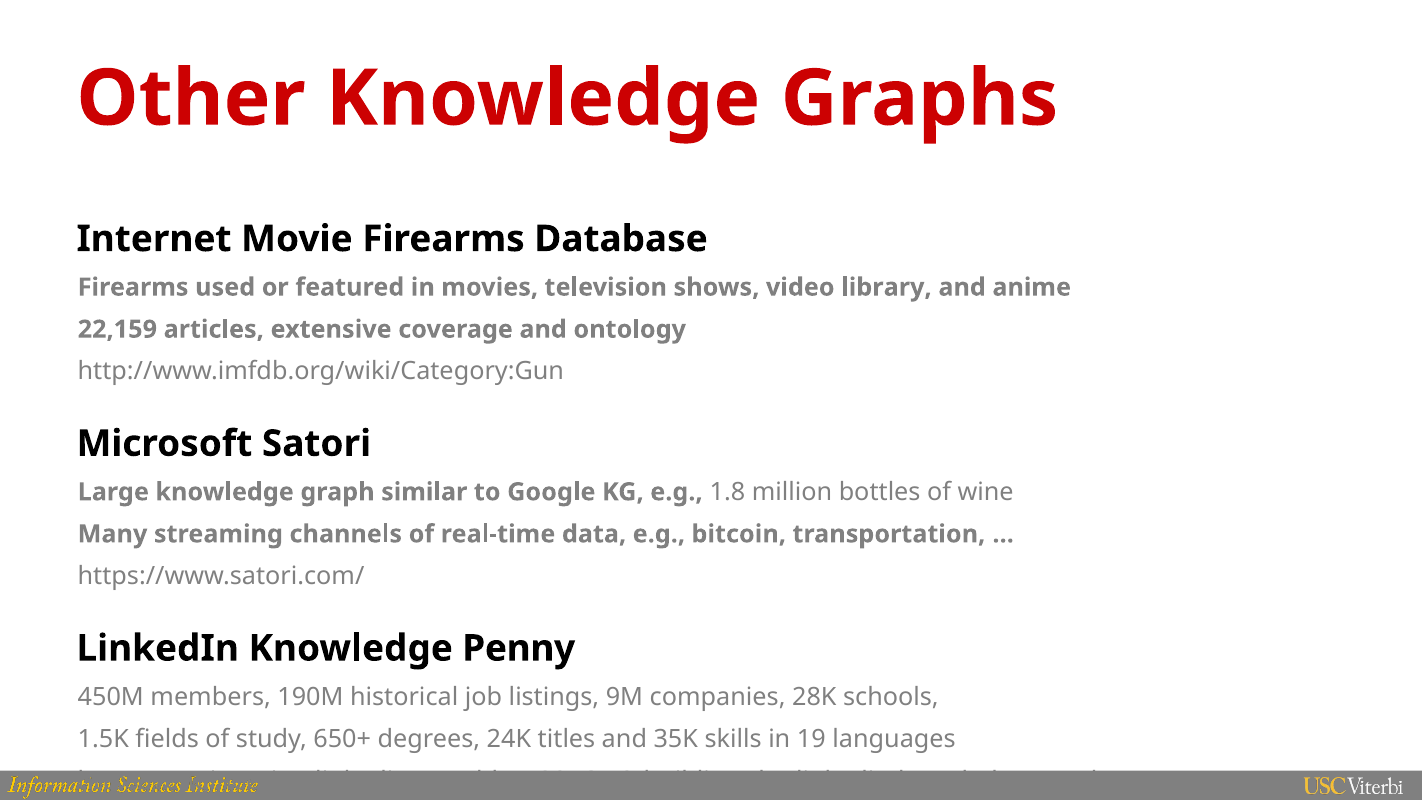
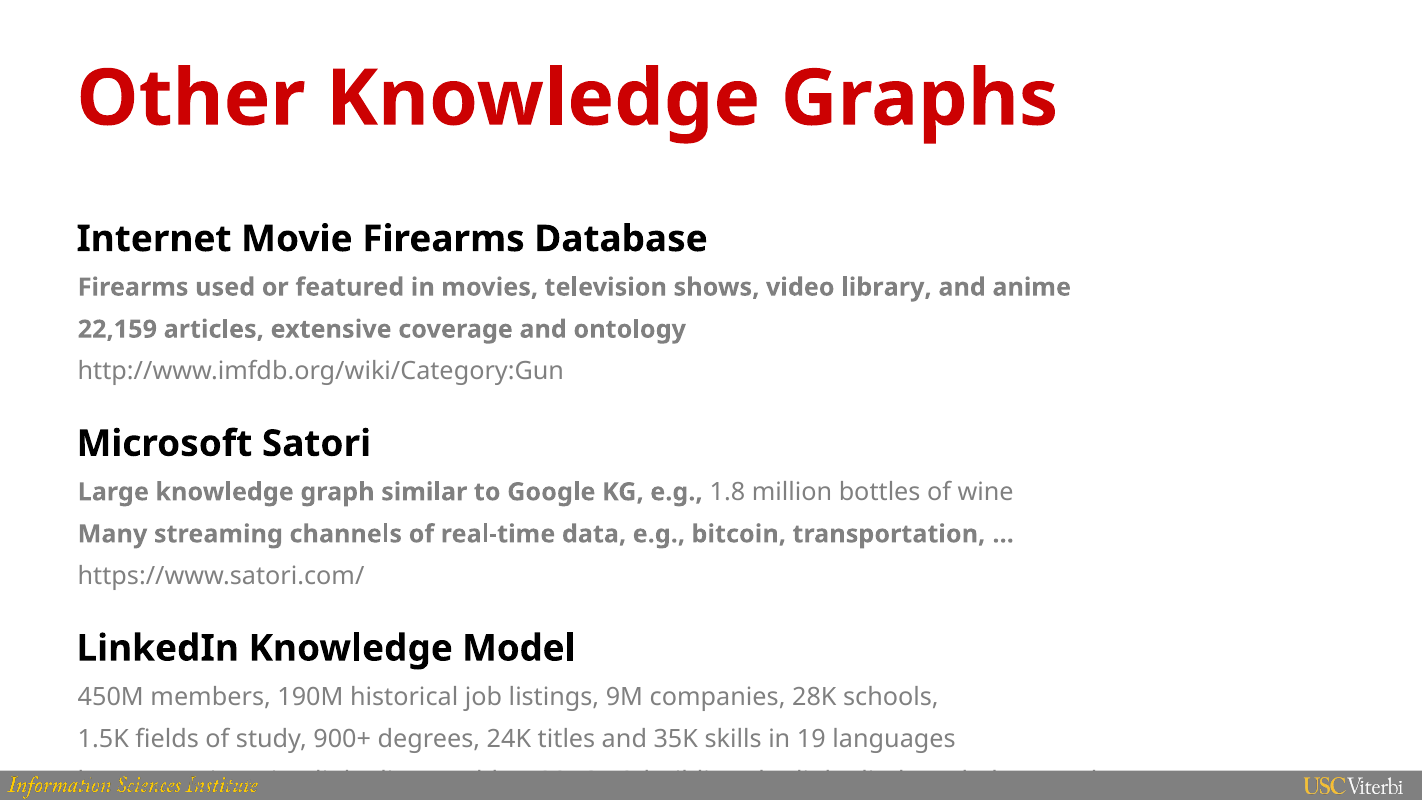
Penny: Penny -> Model
650+: 650+ -> 900+
